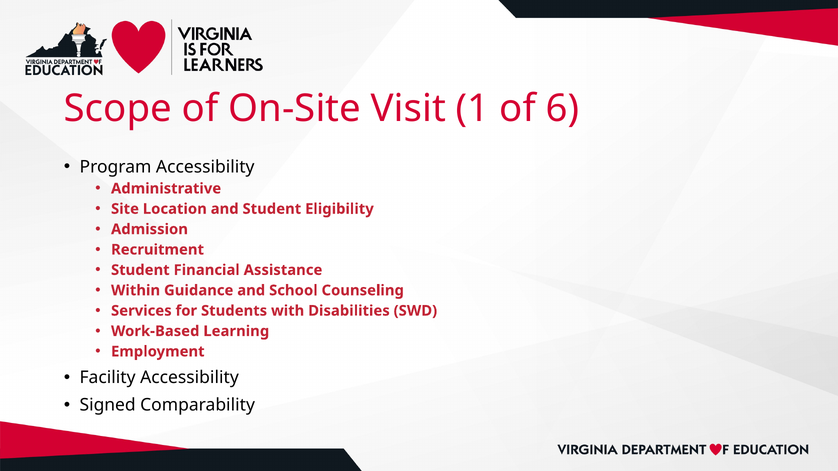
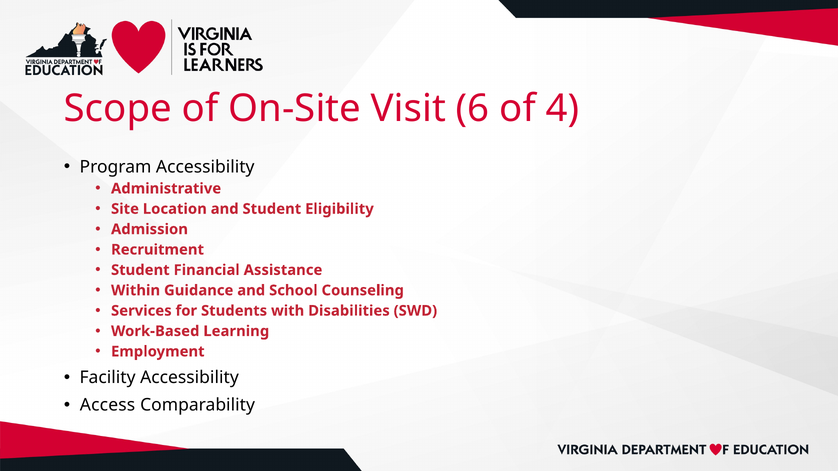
1: 1 -> 6
6: 6 -> 4
Signed: Signed -> Access
